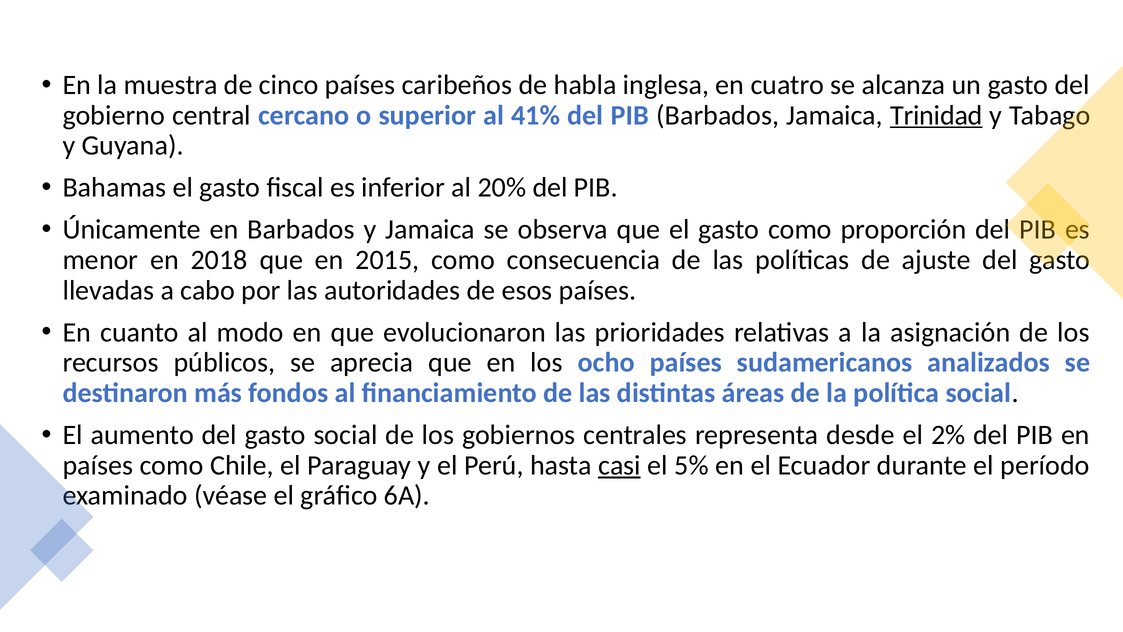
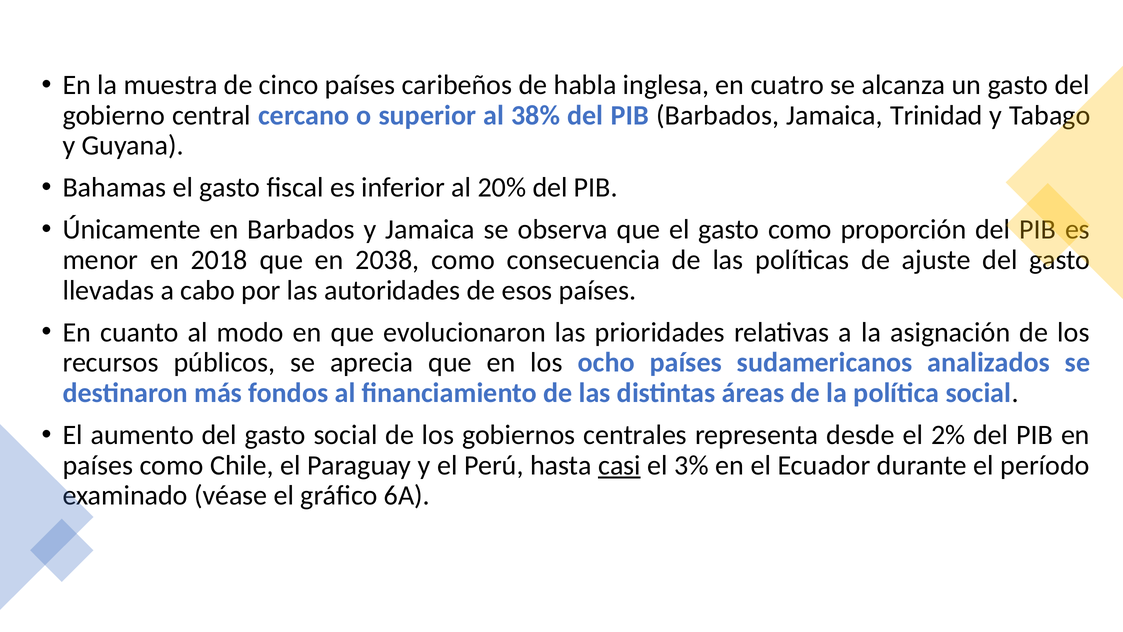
41%: 41% -> 38%
Trinidad underline: present -> none
2015: 2015 -> 2038
5%: 5% -> 3%
